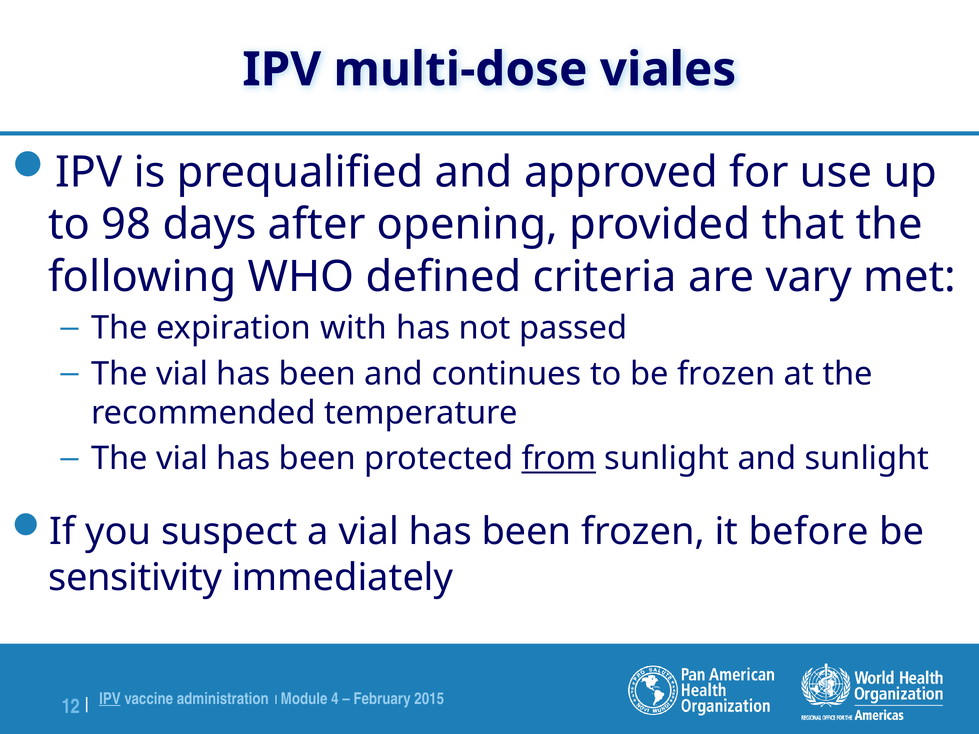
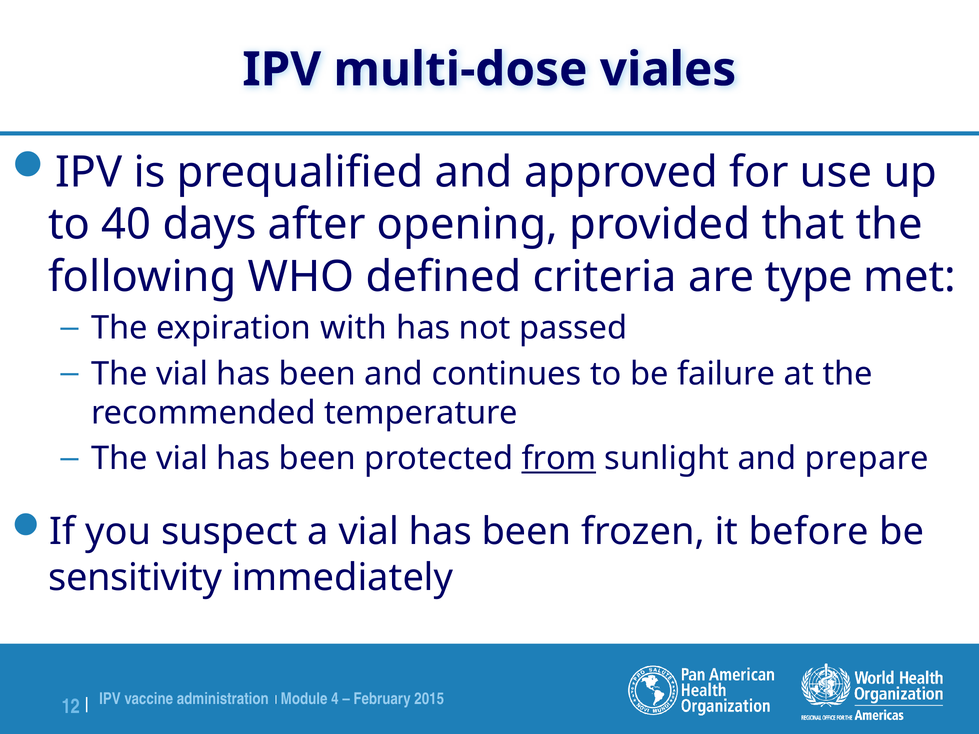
98: 98 -> 40
vary: vary -> type
be frozen: frozen -> failure
and sunlight: sunlight -> prepare
IPV at (110, 699) underline: present -> none
